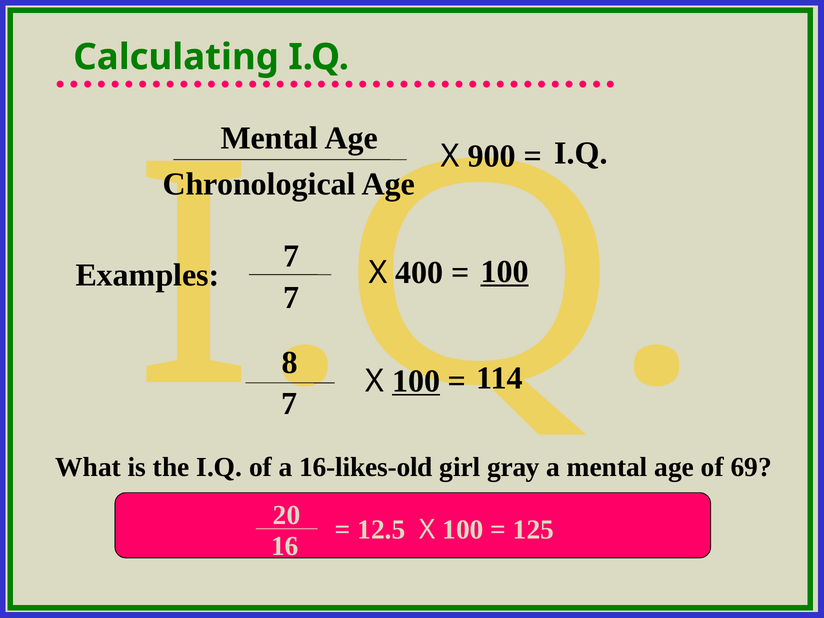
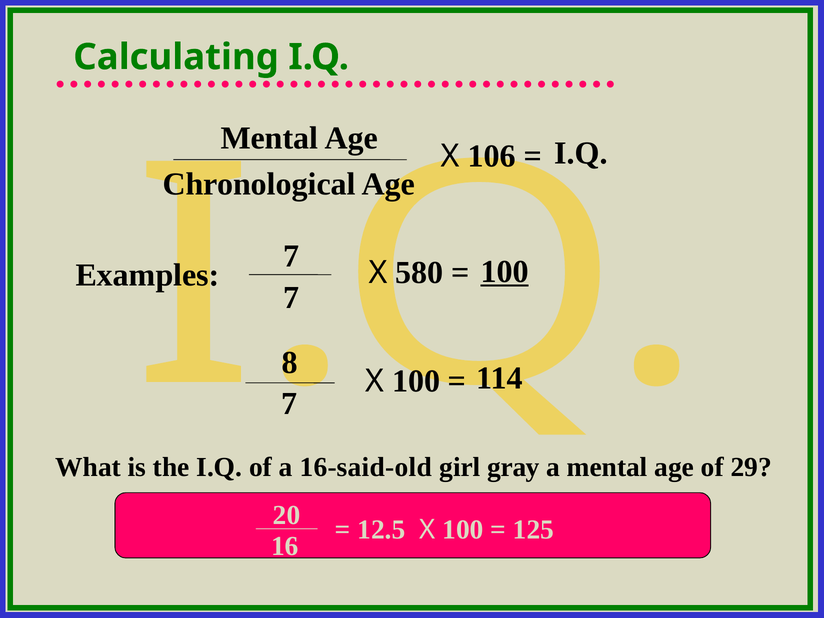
900: 900 -> 106
400: 400 -> 580
100 at (416, 381) underline: present -> none
16-likes-old: 16-likes-old -> 16-said-old
69: 69 -> 29
